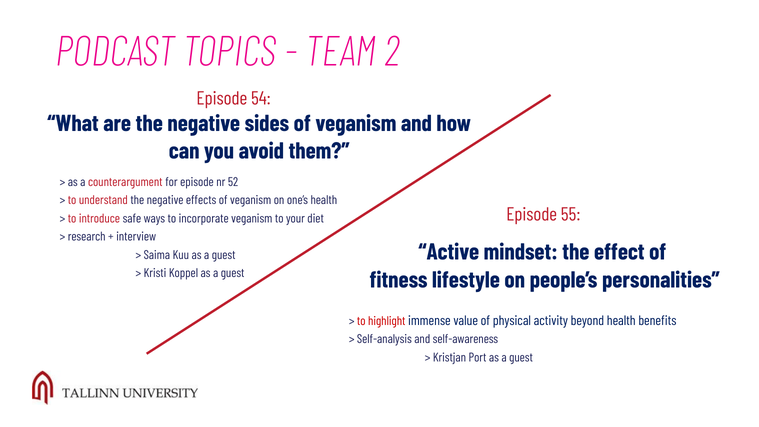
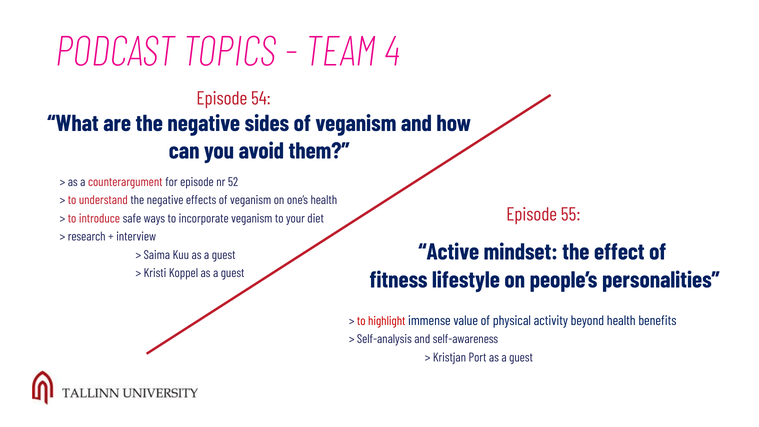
2: 2 -> 4
